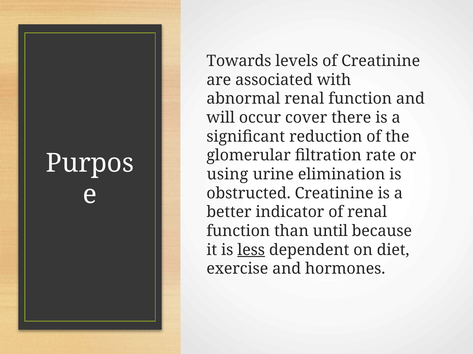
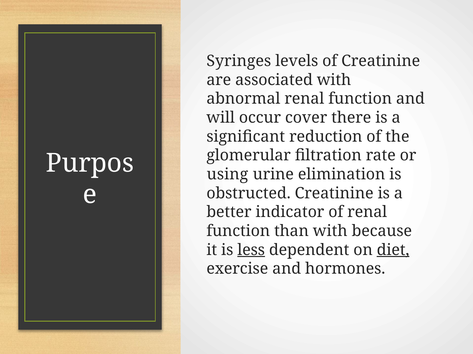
Towards: Towards -> Syringes
than until: until -> with
diet underline: none -> present
